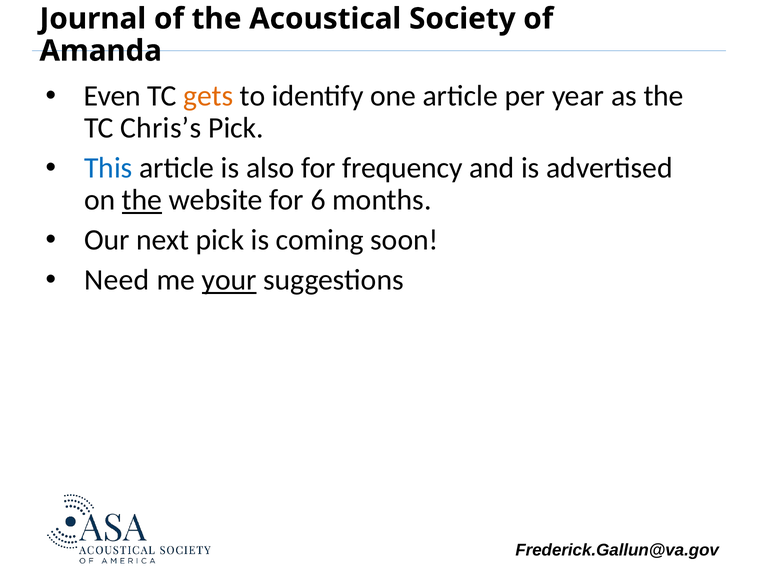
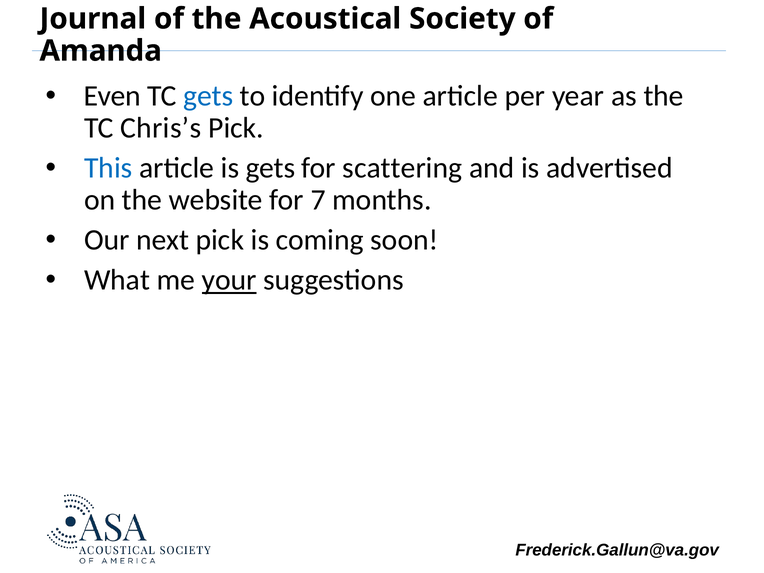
gets at (208, 96) colour: orange -> blue
is also: also -> gets
frequency: frequency -> scattering
the at (142, 200) underline: present -> none
6: 6 -> 7
Need: Need -> What
